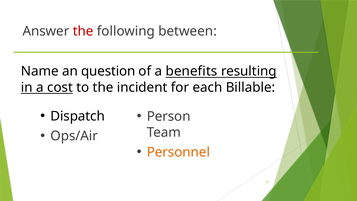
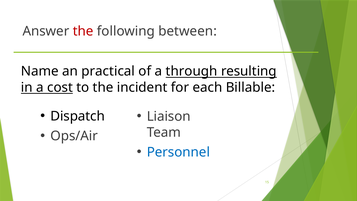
question: question -> practical
benefits: benefits -> through
Person: Person -> Liaison
Personnel colour: orange -> blue
